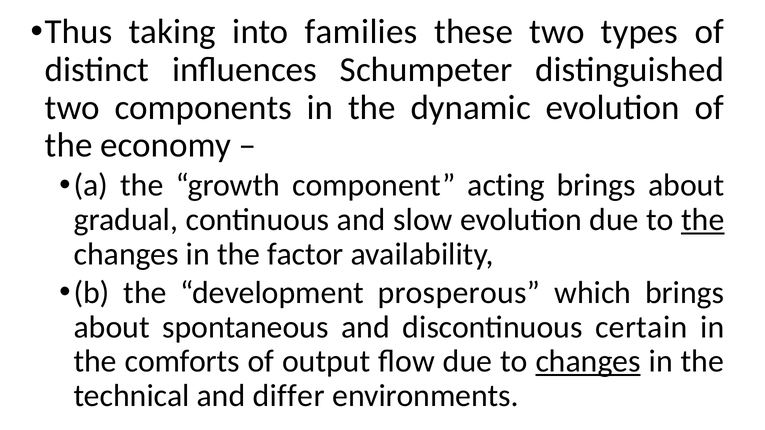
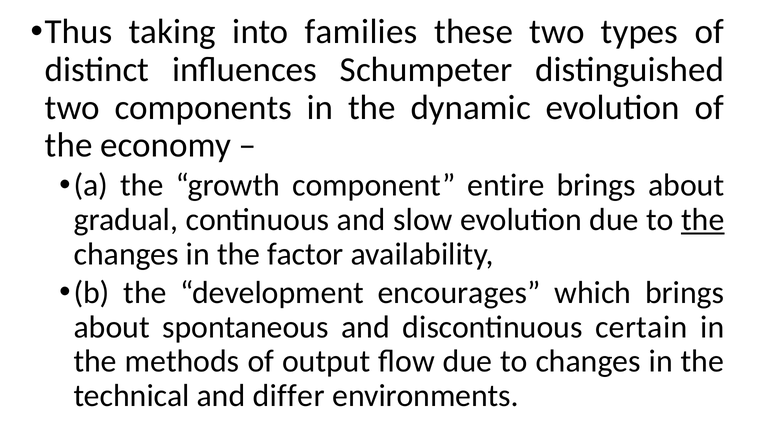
acting: acting -> entire
prosperous: prosperous -> encourages
comforts: comforts -> methods
changes at (588, 362) underline: present -> none
